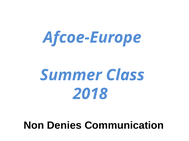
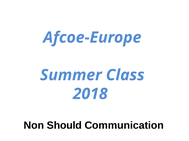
Denies: Denies -> Should
